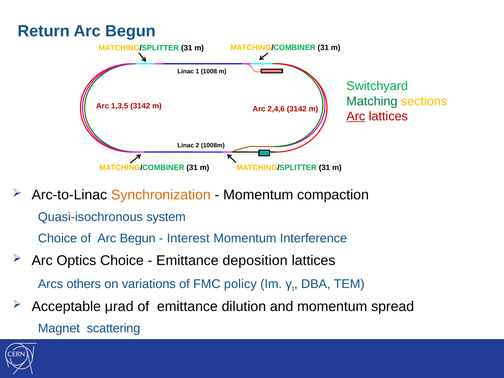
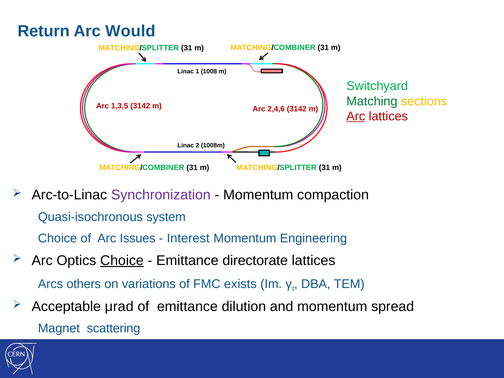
Return Arc Begun: Begun -> Would
Synchronization colour: orange -> purple
of Arc Begun: Begun -> Issues
Interference: Interference -> Engineering
Choice at (122, 260) underline: none -> present
deposition: deposition -> directorate
policy: policy -> exists
